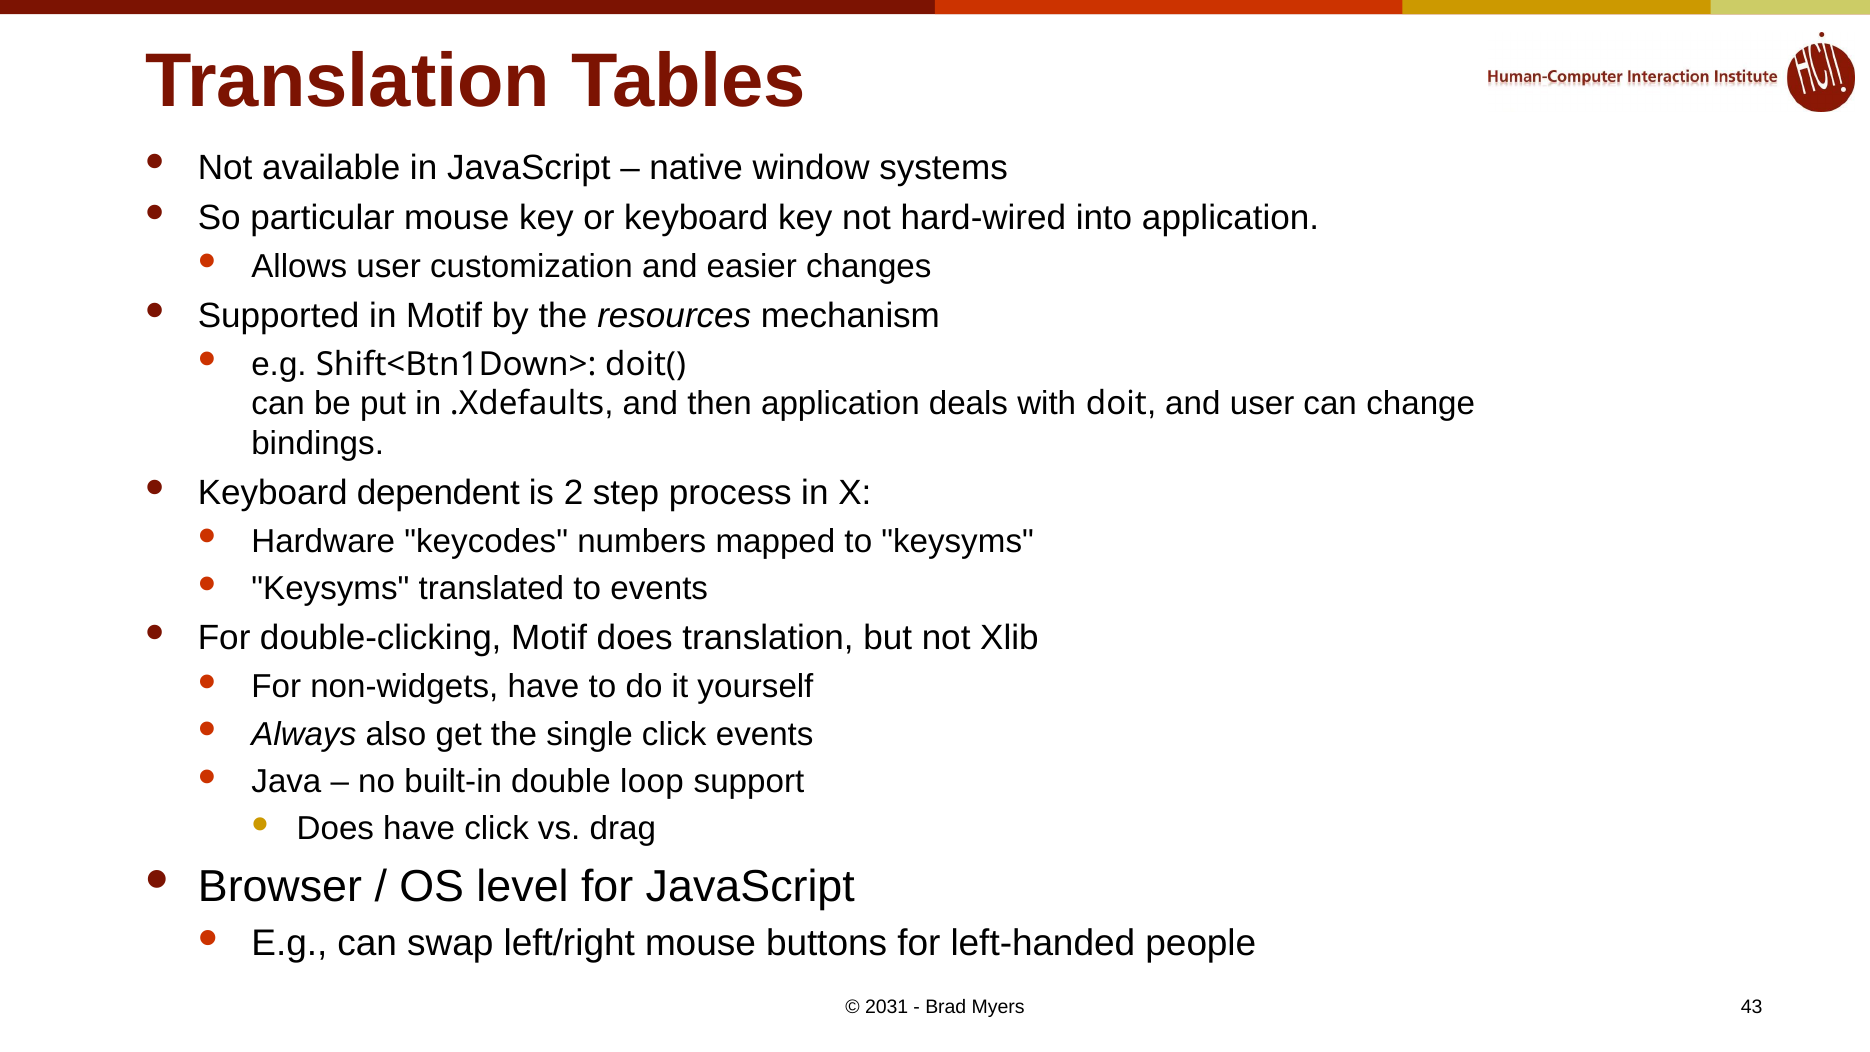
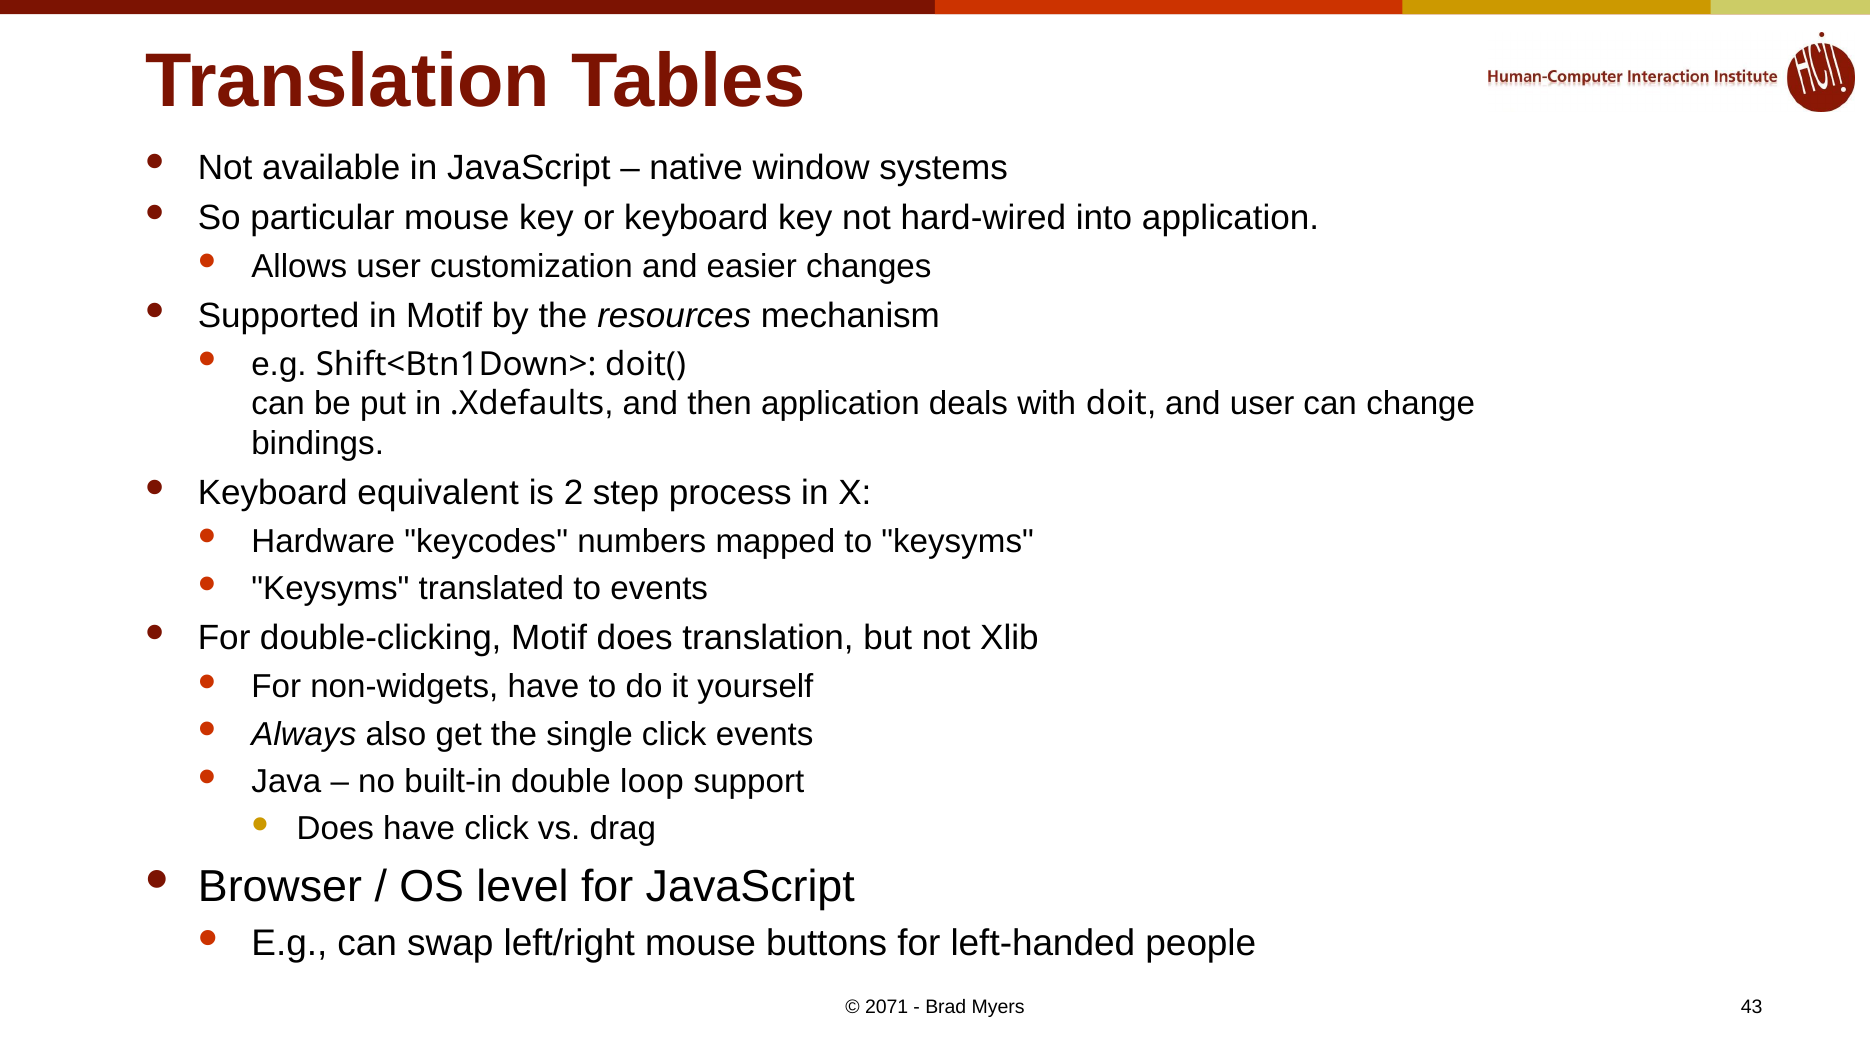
dependent: dependent -> equivalent
2031: 2031 -> 2071
